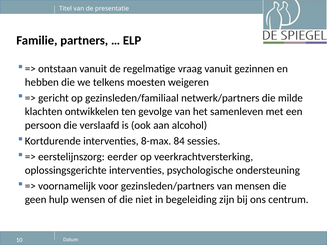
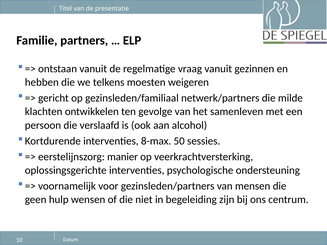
84: 84 -> 50
eerder: eerder -> manier
